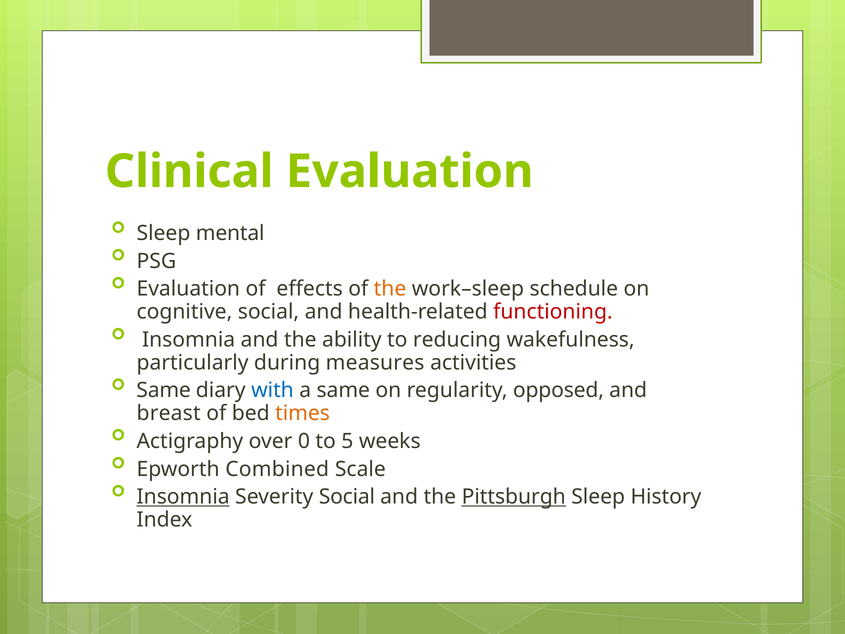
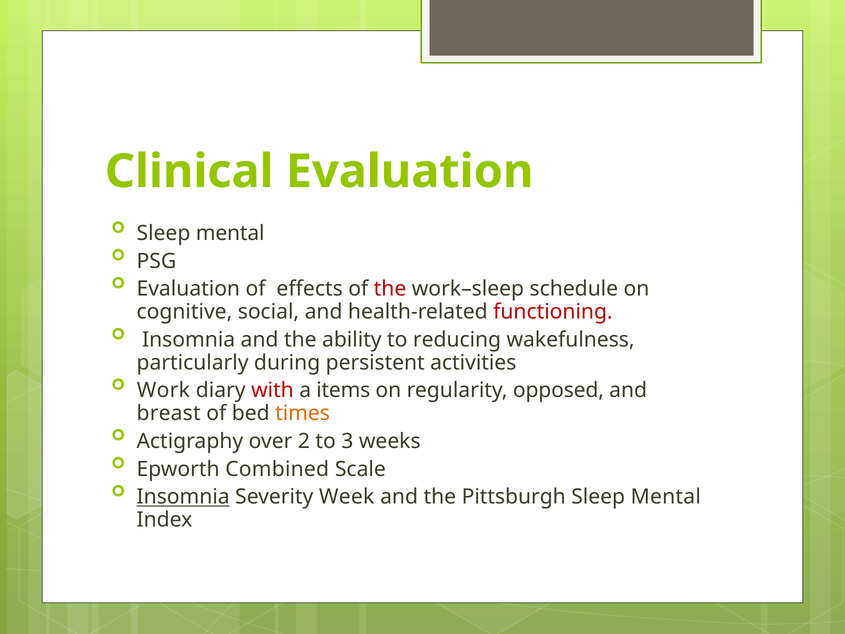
the at (390, 289) colour: orange -> red
measures: measures -> persistent
Same at (164, 390): Same -> Work
with colour: blue -> red
a same: same -> items
0: 0 -> 2
5: 5 -> 3
Severity Social: Social -> Week
Pittsburgh underline: present -> none
History at (666, 497): History -> Mental
